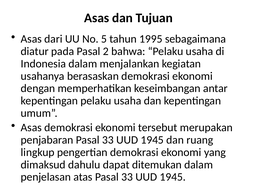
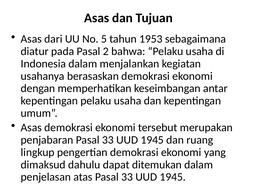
1995: 1995 -> 1953
